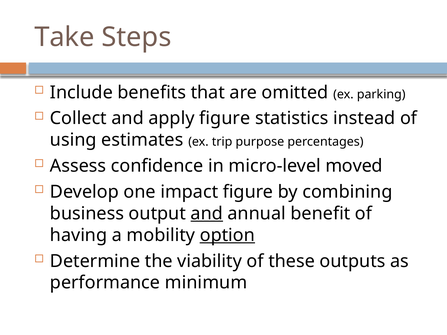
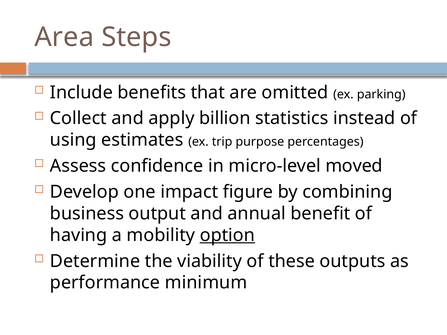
Take: Take -> Area
apply figure: figure -> billion
and at (207, 214) underline: present -> none
